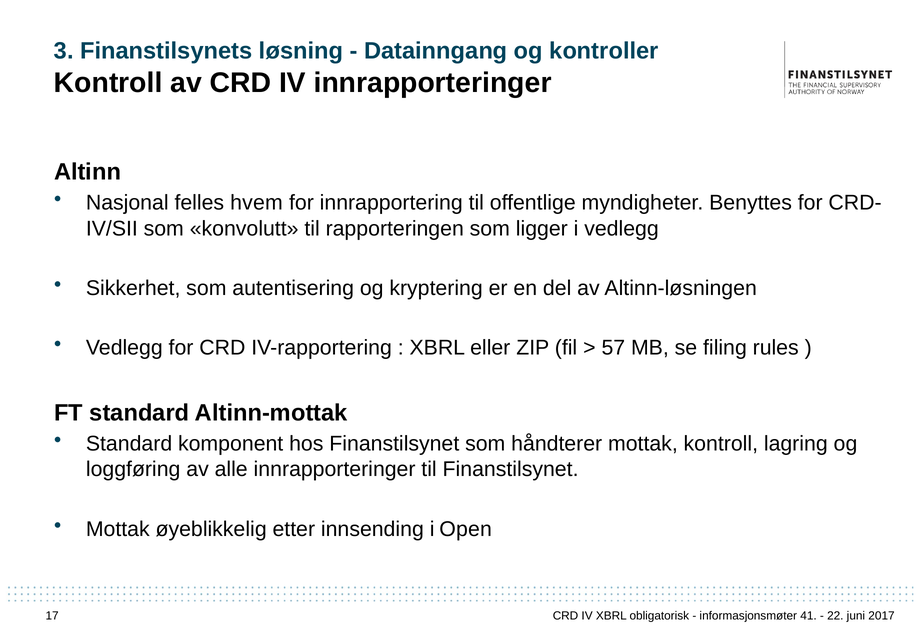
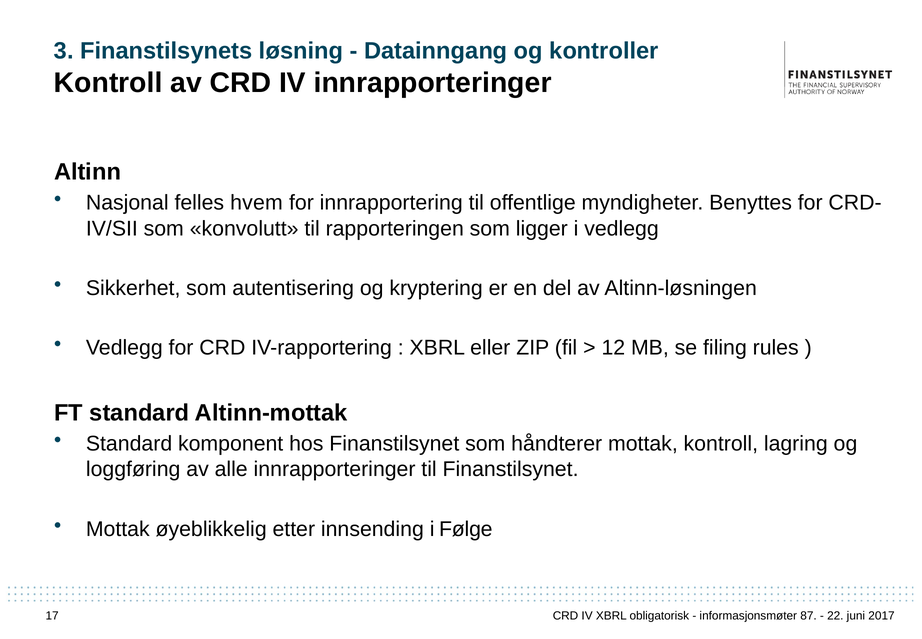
57: 57 -> 12
Open: Open -> Følge
41: 41 -> 87
